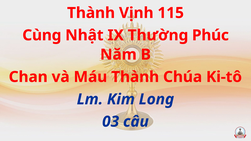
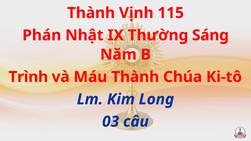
Cùng: Cùng -> Phán
Phúc: Phúc -> Sáng
Chan: Chan -> Trình
